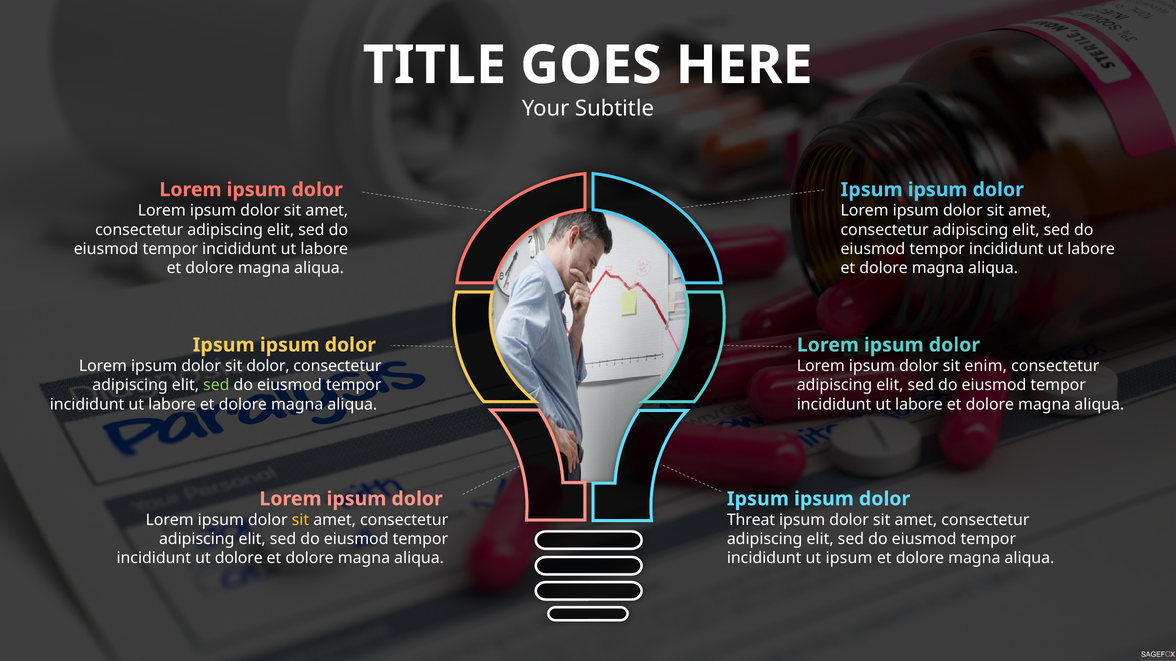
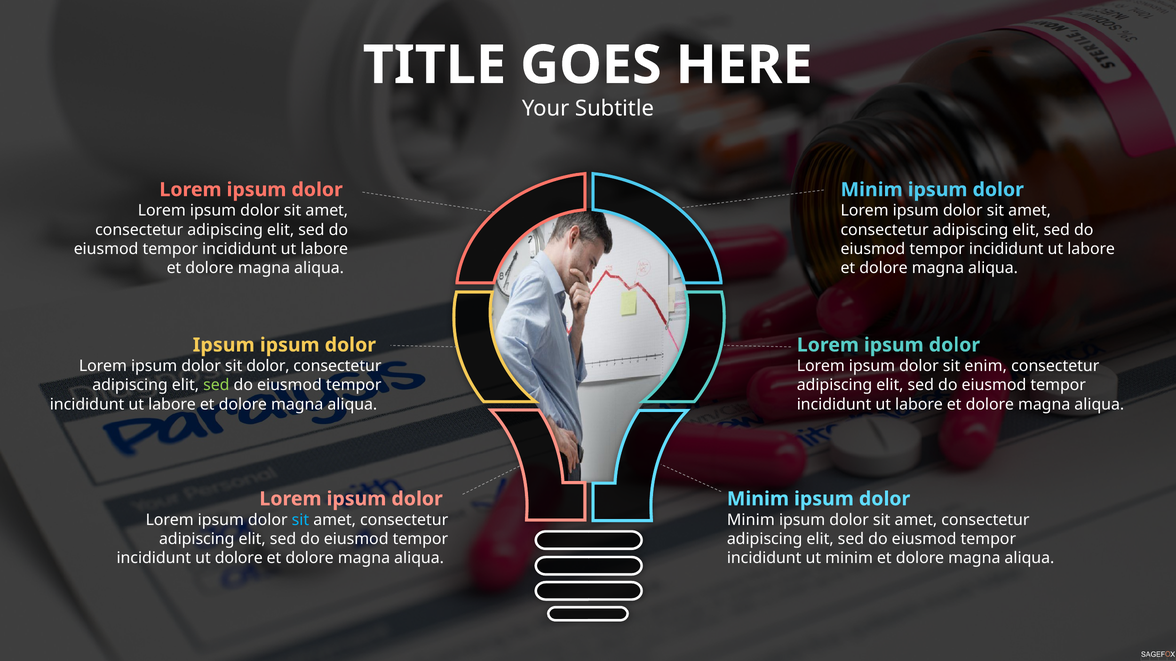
Ipsum at (872, 190): Ipsum -> Minim
Ipsum at (758, 499): Ipsum -> Minim
sit at (300, 520) colour: yellow -> light blue
Threat at (751, 520): Threat -> Minim
ut ipsum: ipsum -> minim
